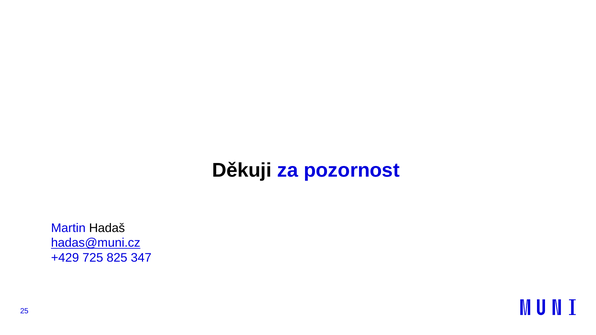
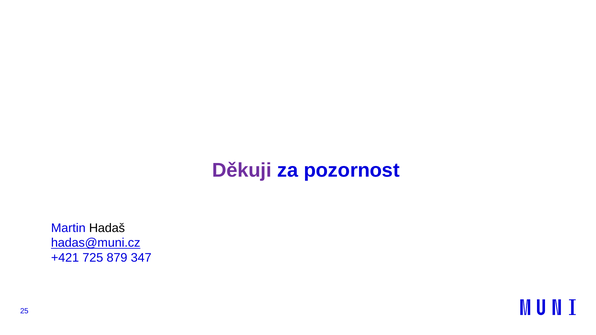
Děkuji colour: black -> purple
+429: +429 -> +421
825: 825 -> 879
